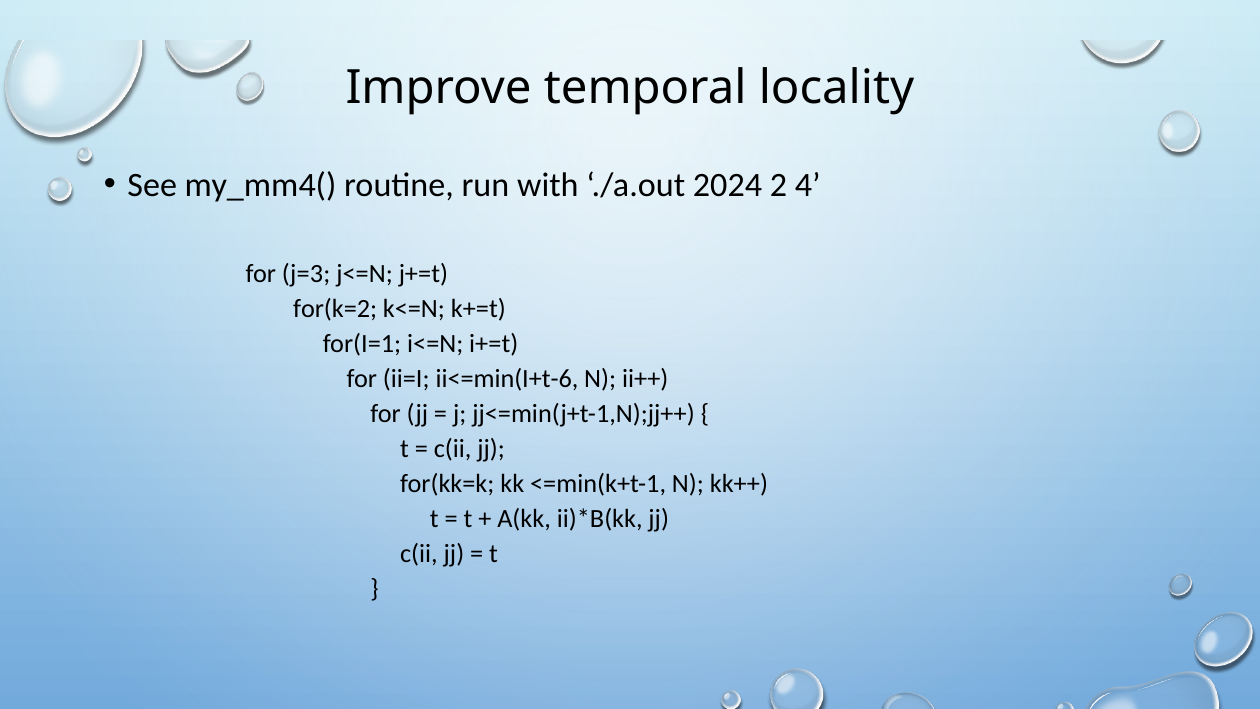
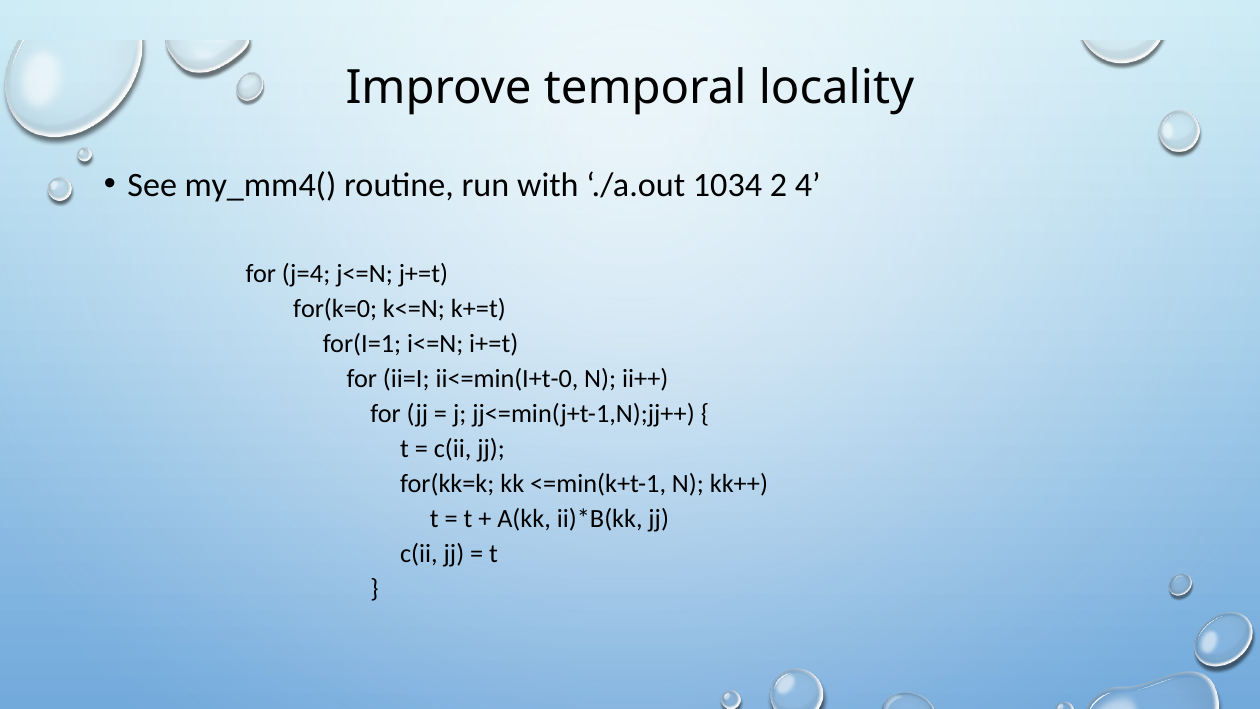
2024: 2024 -> 1034
j=3: j=3 -> j=4
for(k=2: for(k=2 -> for(k=0
ii<=min(I+t-6: ii<=min(I+t-6 -> ii<=min(I+t-0
